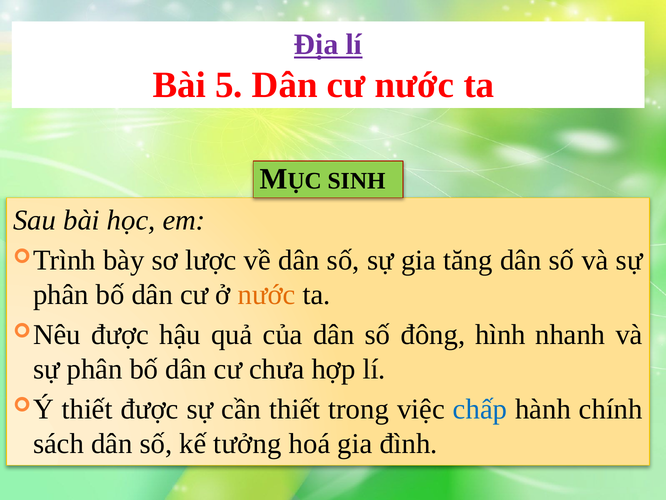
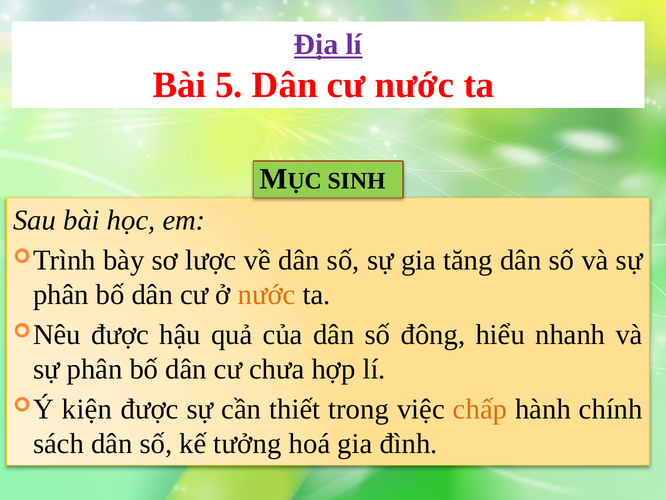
hình: hình -> hiểu
Ý thiết: thiết -> kiện
chấp colour: blue -> orange
